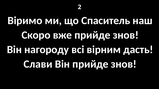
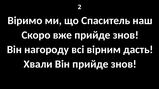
Слави: Слави -> Хвали
